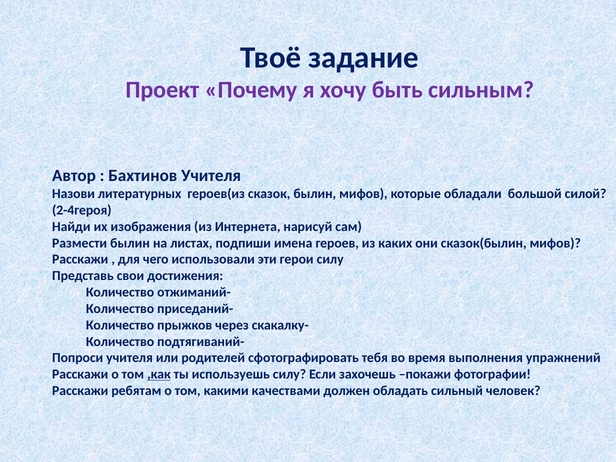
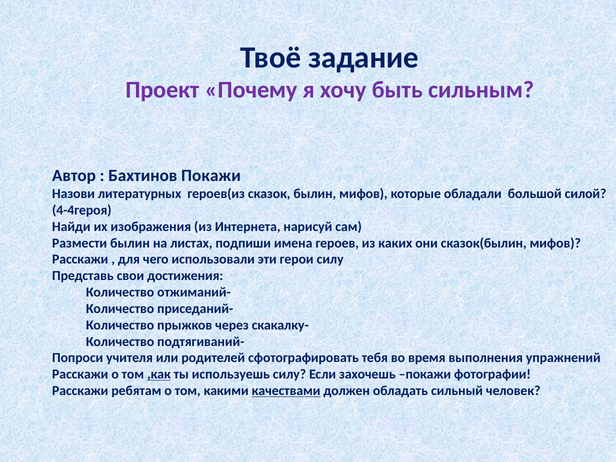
Бахтинов Учителя: Учителя -> Покажи
2-4героя: 2-4героя -> 4-4героя
качествами underline: none -> present
